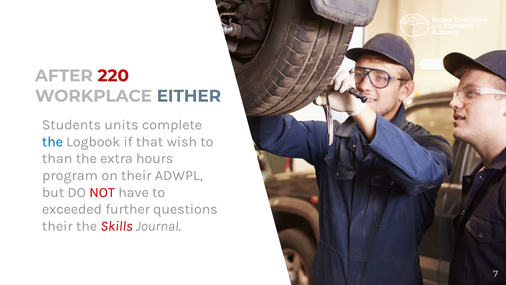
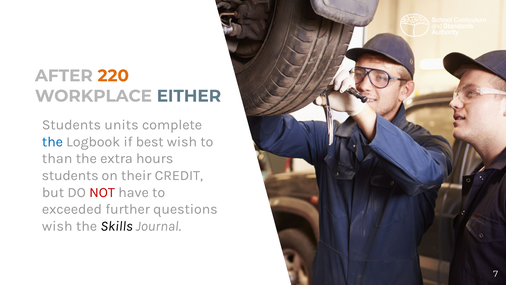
220 colour: red -> orange
that: that -> best
program at (70, 175): program -> students
ADWPL: ADWPL -> CREDIT
their at (57, 226): their -> wish
Skills colour: red -> black
